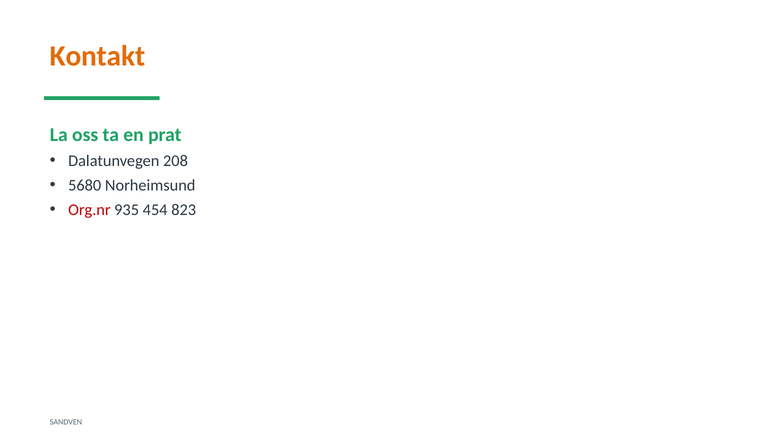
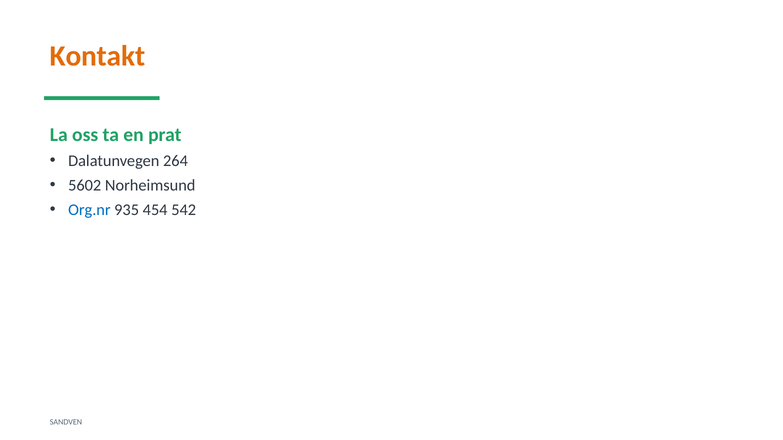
208: 208 -> 264
5680: 5680 -> 5602
Org.nr colour: red -> blue
823: 823 -> 542
